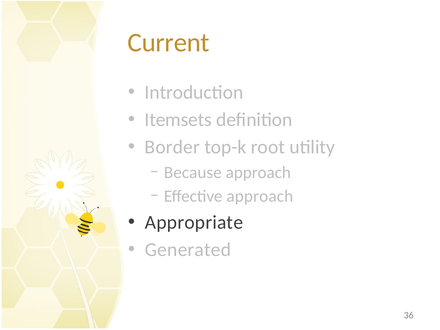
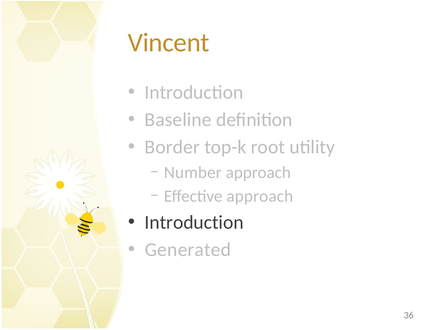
Current: Current -> Vincent
Itemsets: Itemsets -> Baseline
Because: Because -> Number
Appropriate at (194, 222): Appropriate -> Introduction
